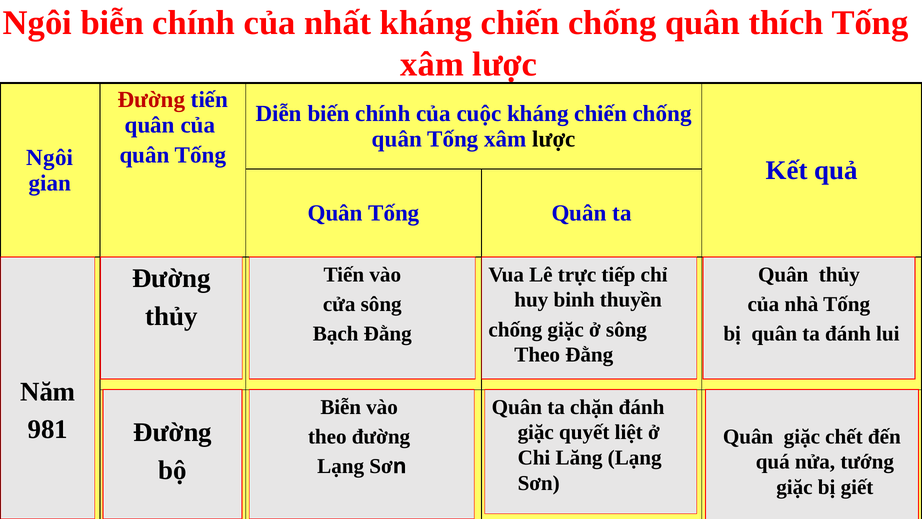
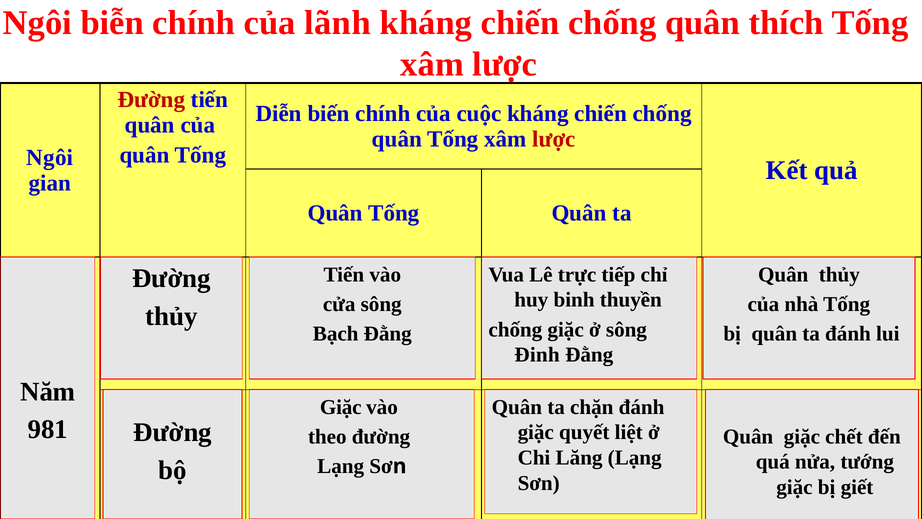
nhất: nhất -> lãnh
lược at (554, 139) colour: black -> red
Theo at (537, 355): Theo -> Đinh
Biễn at (341, 407): Biễn -> Giặc
